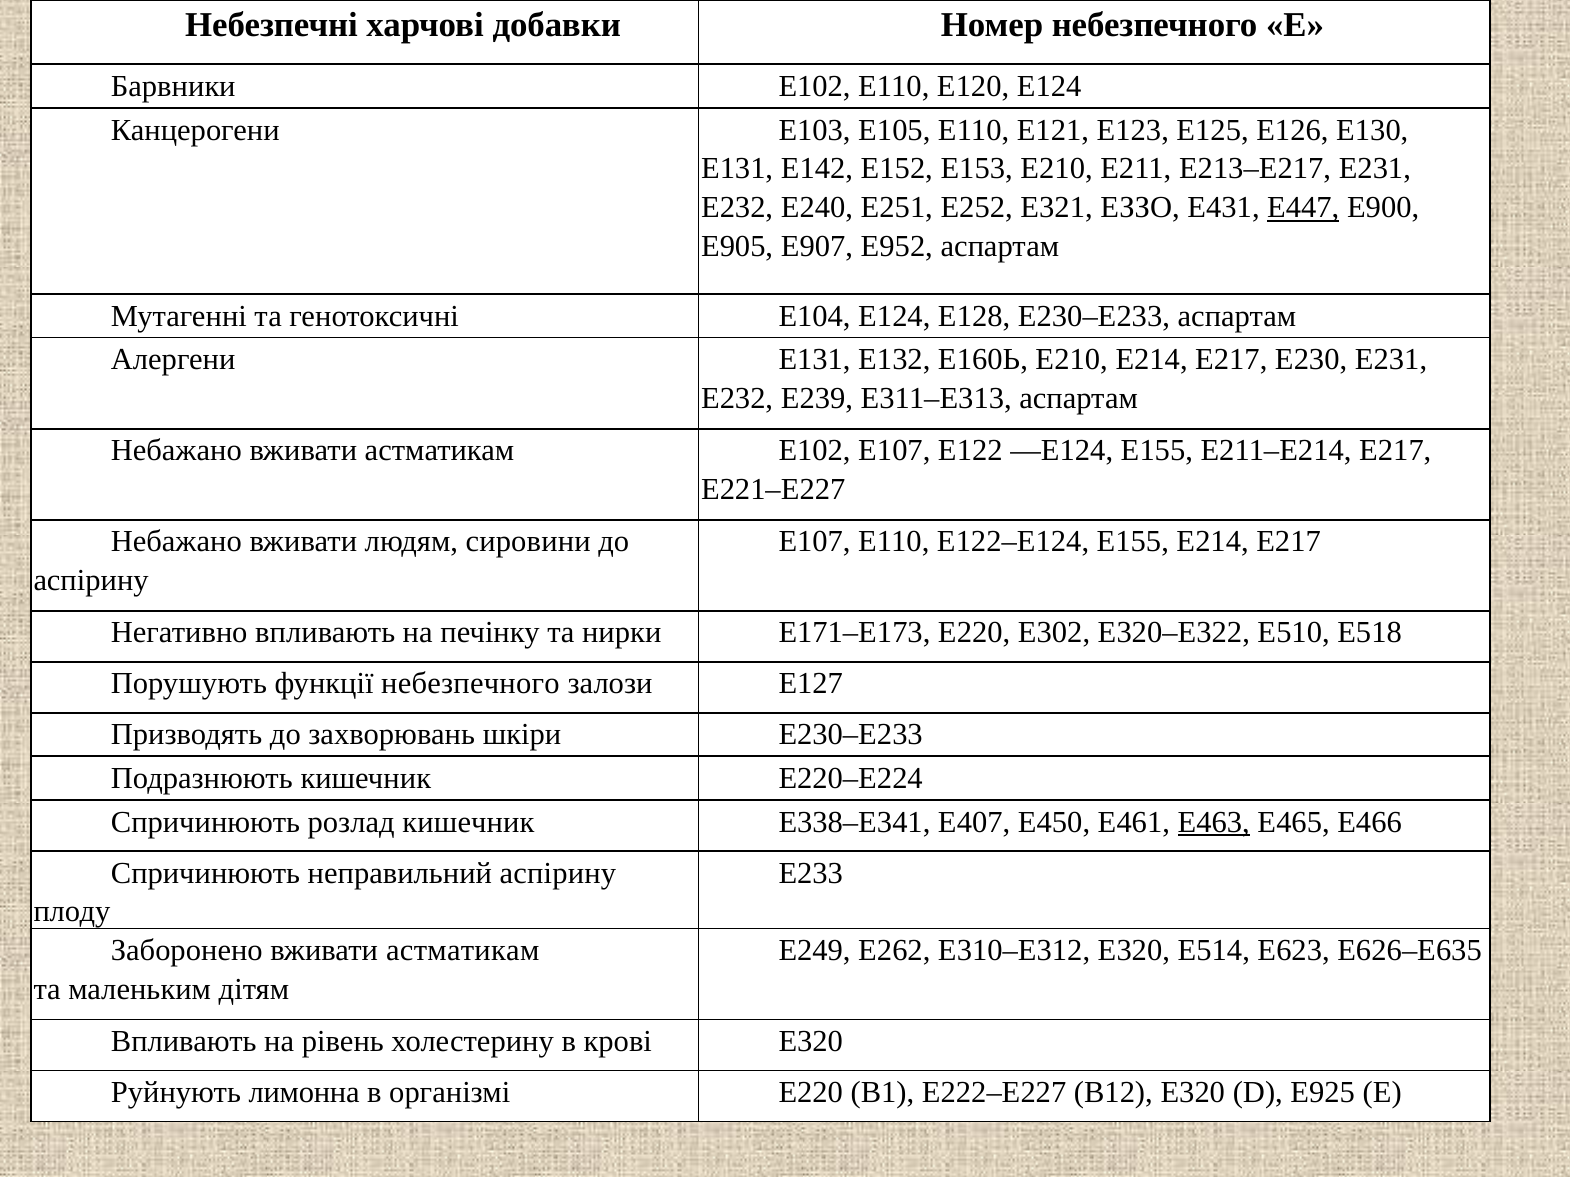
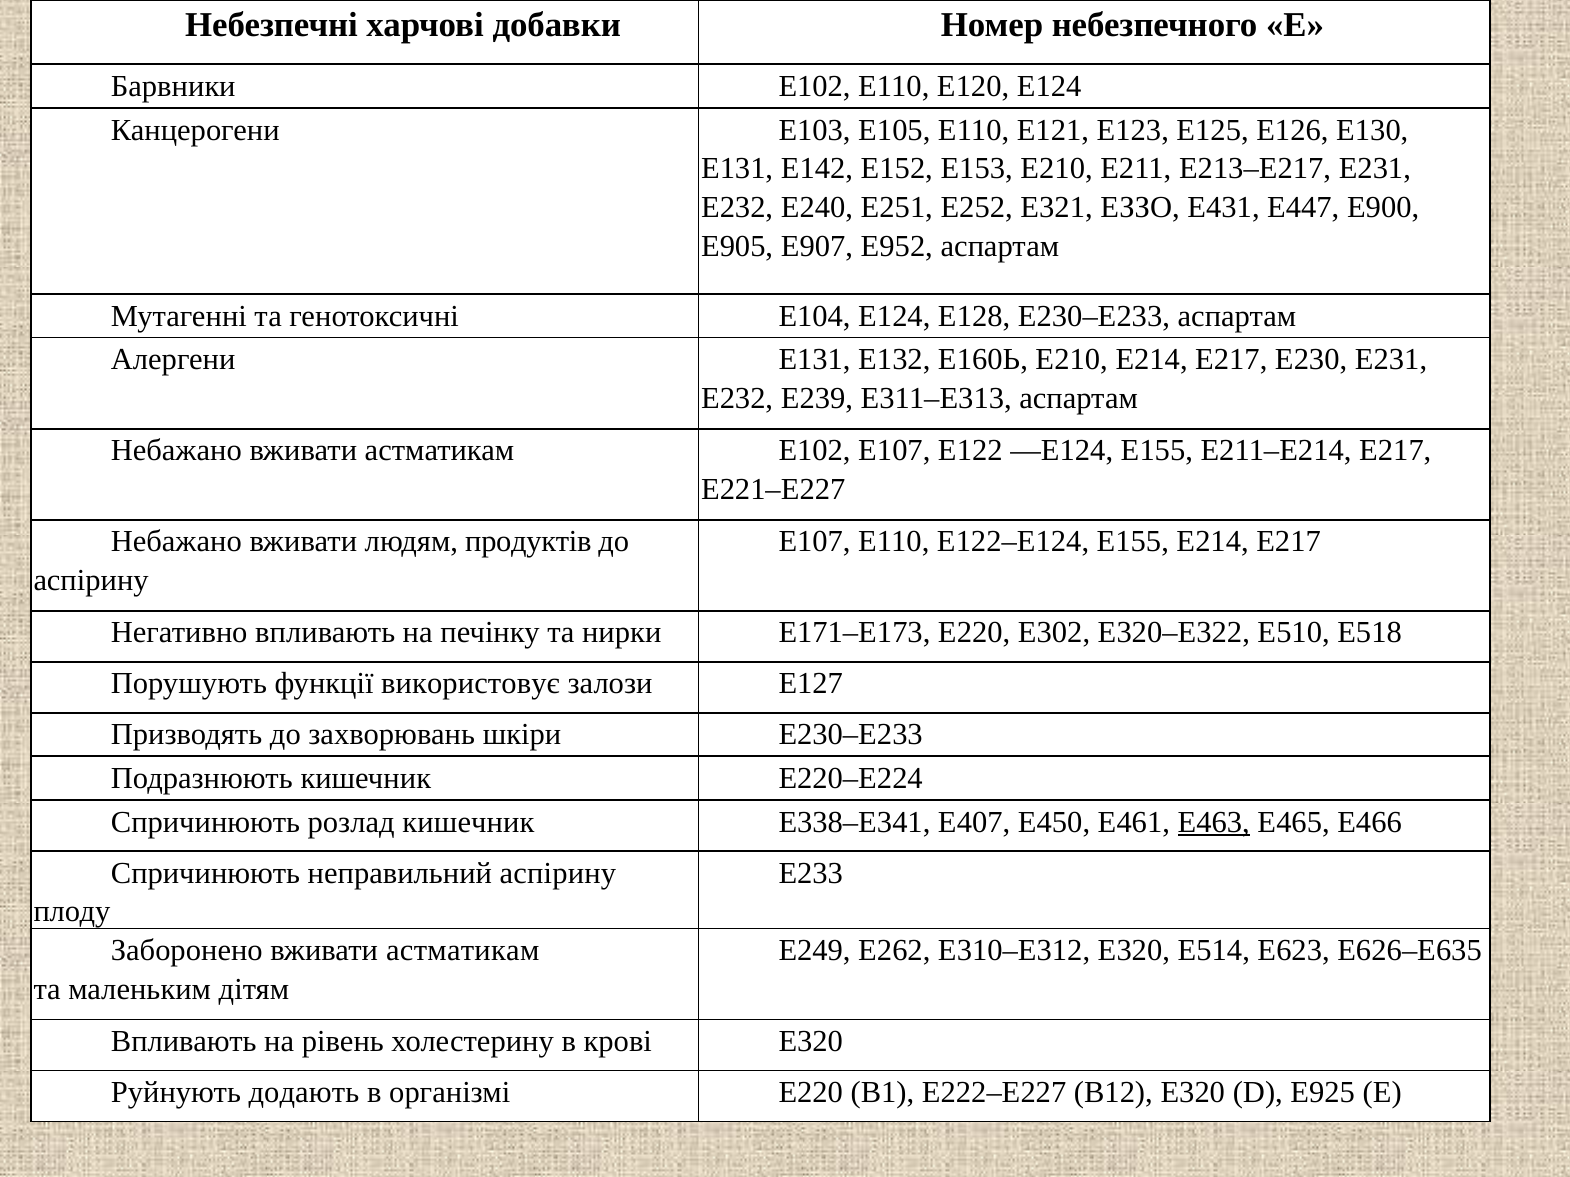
Е447 underline: present -> none
сировини: сировини -> продуктів
функції небезпечного: небезпечного -> використовує
лимонна: лимонна -> додають
